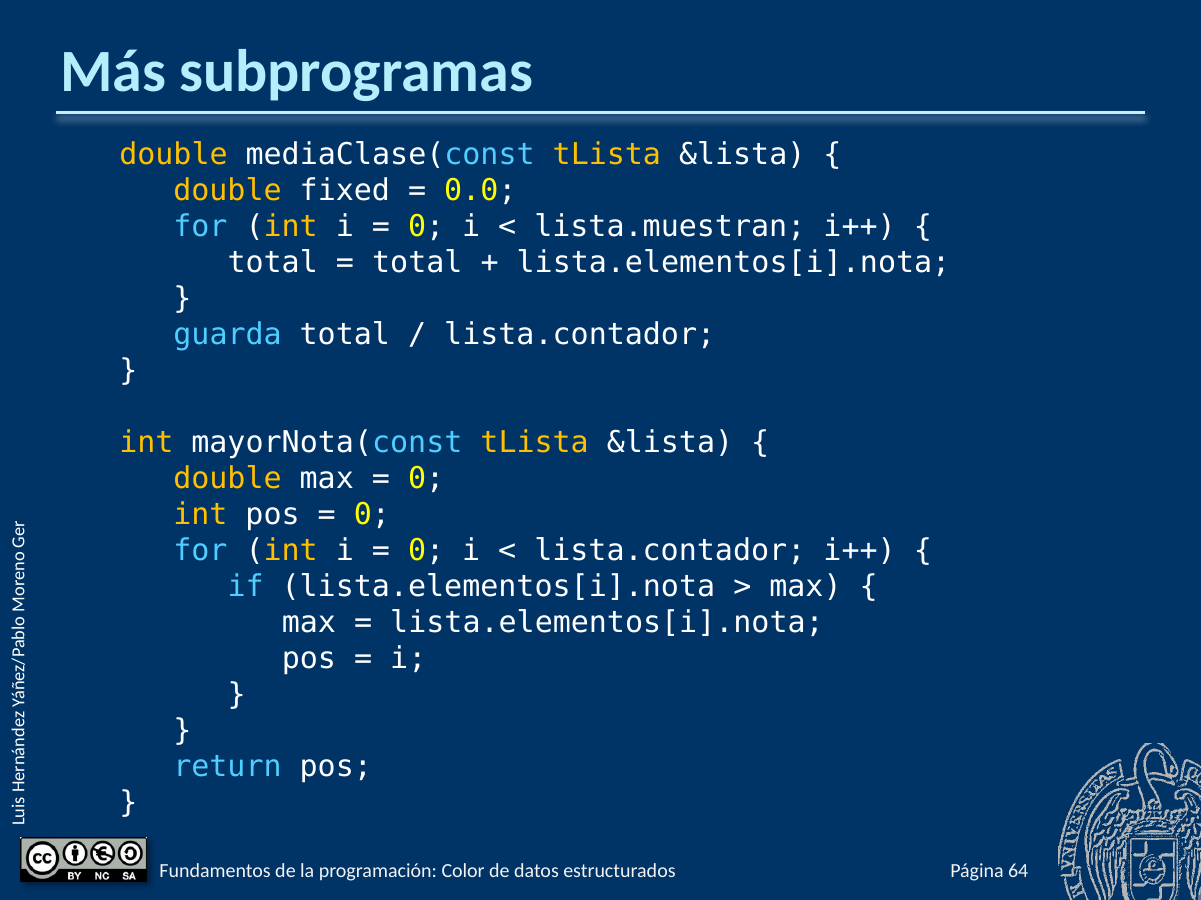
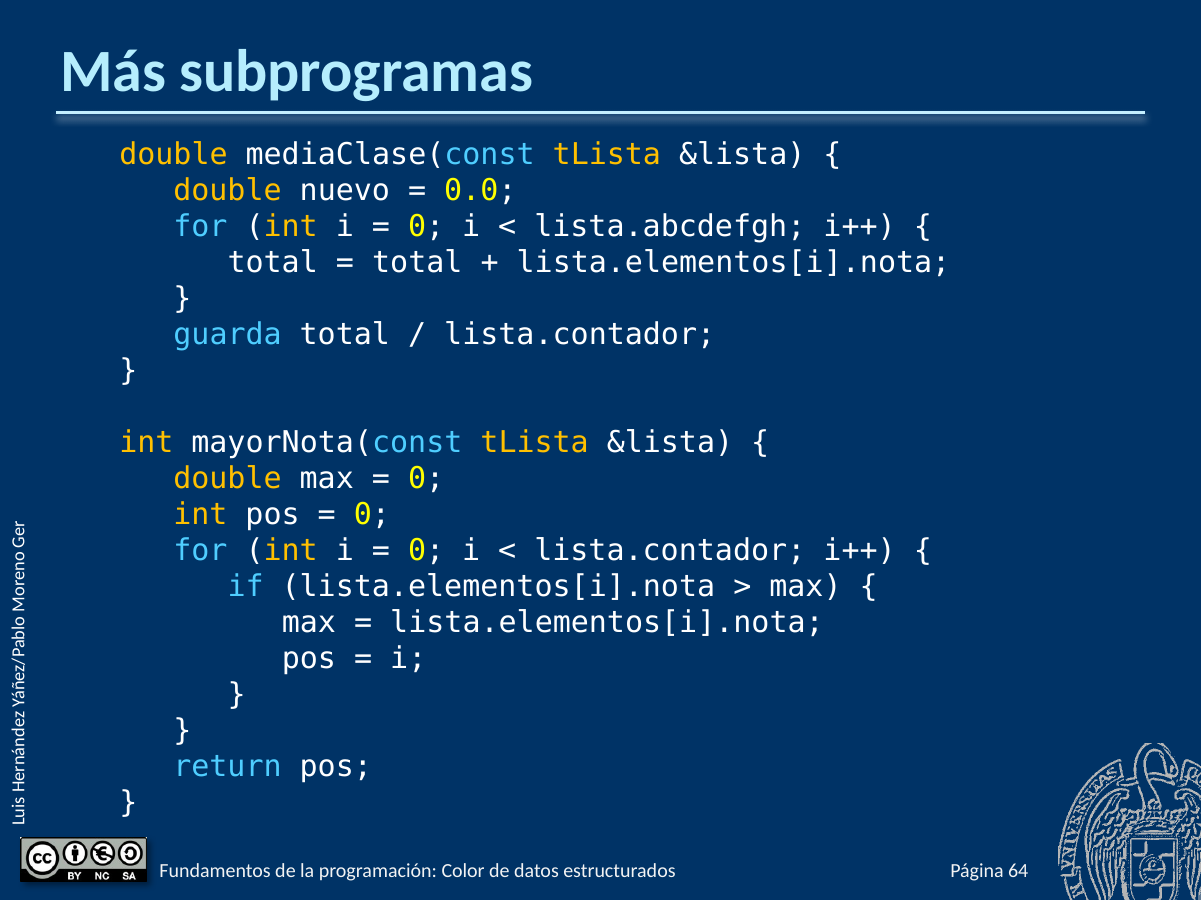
fixed: fixed -> nuevo
lista.muestran: lista.muestran -> lista.abcdefgh
